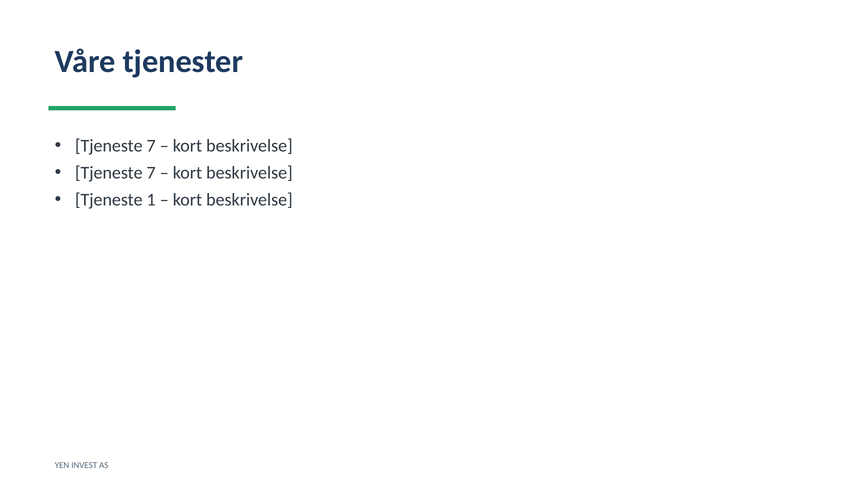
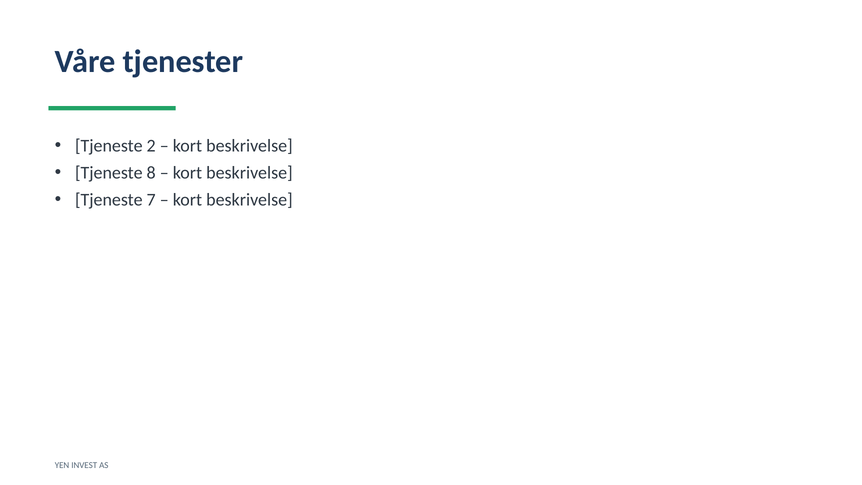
7 at (151, 146): 7 -> 2
7 at (151, 173): 7 -> 8
1: 1 -> 7
